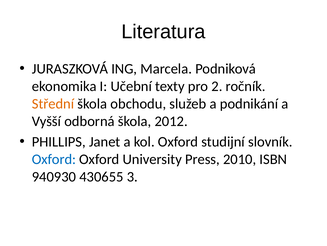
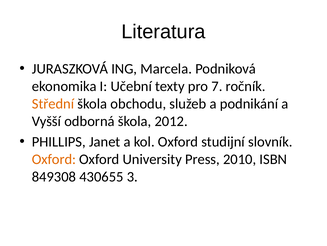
2: 2 -> 7
Oxford at (54, 159) colour: blue -> orange
940930: 940930 -> 849308
